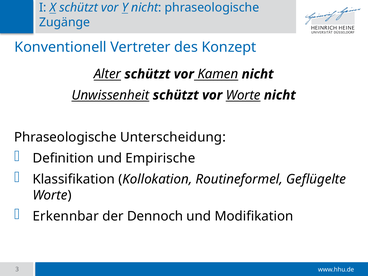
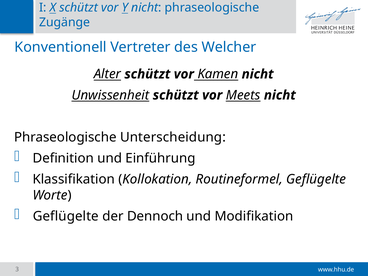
Konzept: Konzept -> Welcher
vor Worte: Worte -> Meets
Empirische: Empirische -> Einführung
Erkennbar at (66, 216): Erkennbar -> Geflügelte
